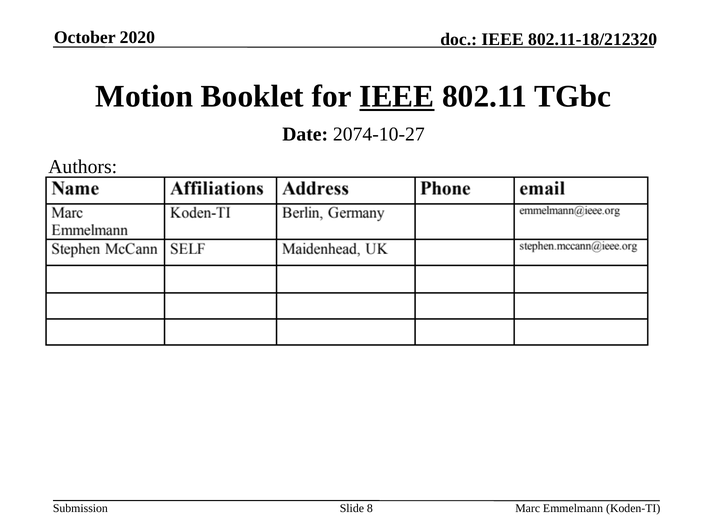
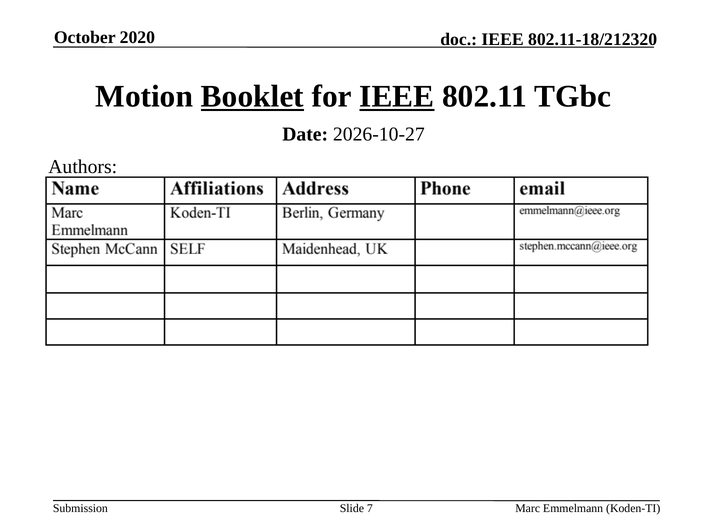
Booklet underline: none -> present
2074-10-27: 2074-10-27 -> 2026-10-27
8: 8 -> 7
